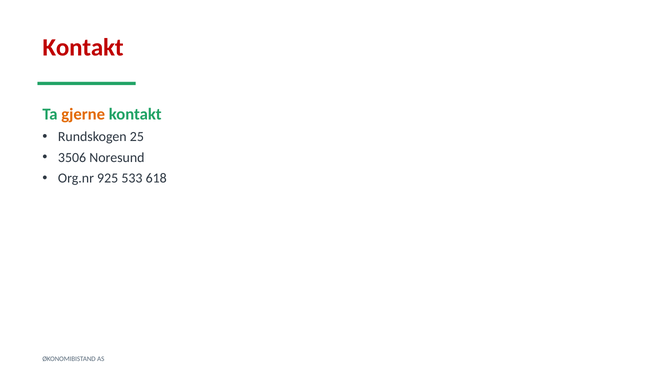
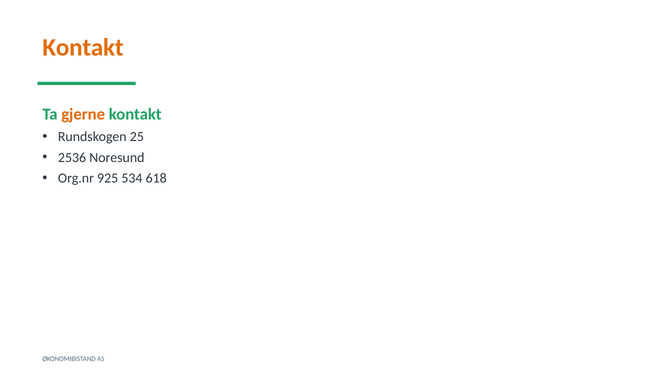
Kontakt at (83, 48) colour: red -> orange
3506: 3506 -> 2536
533: 533 -> 534
